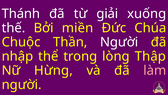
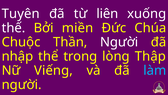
Thánh: Thánh -> Tuyên
giải: giải -> liên
Hừng: Hừng -> Viếng
làm colour: pink -> light blue
